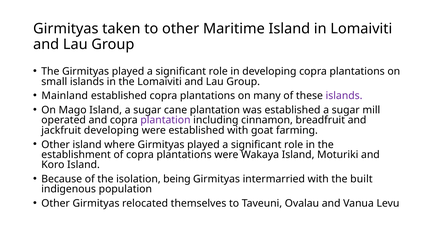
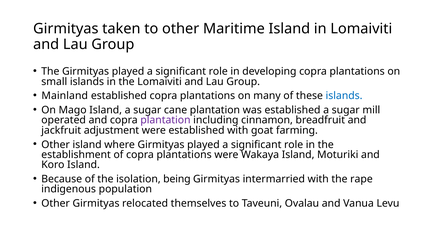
islands at (344, 96) colour: purple -> blue
jackfruit developing: developing -> adjustment
built: built -> rape
